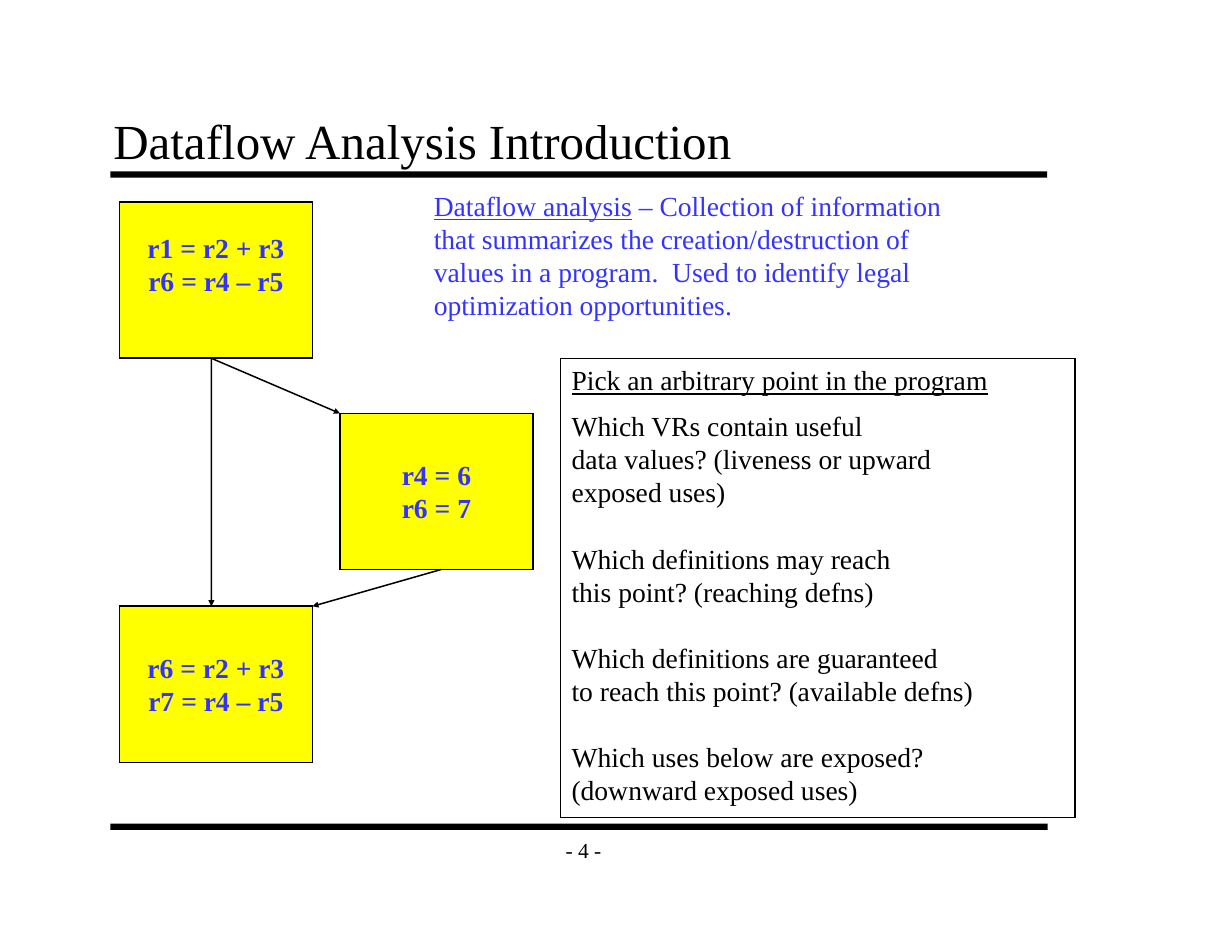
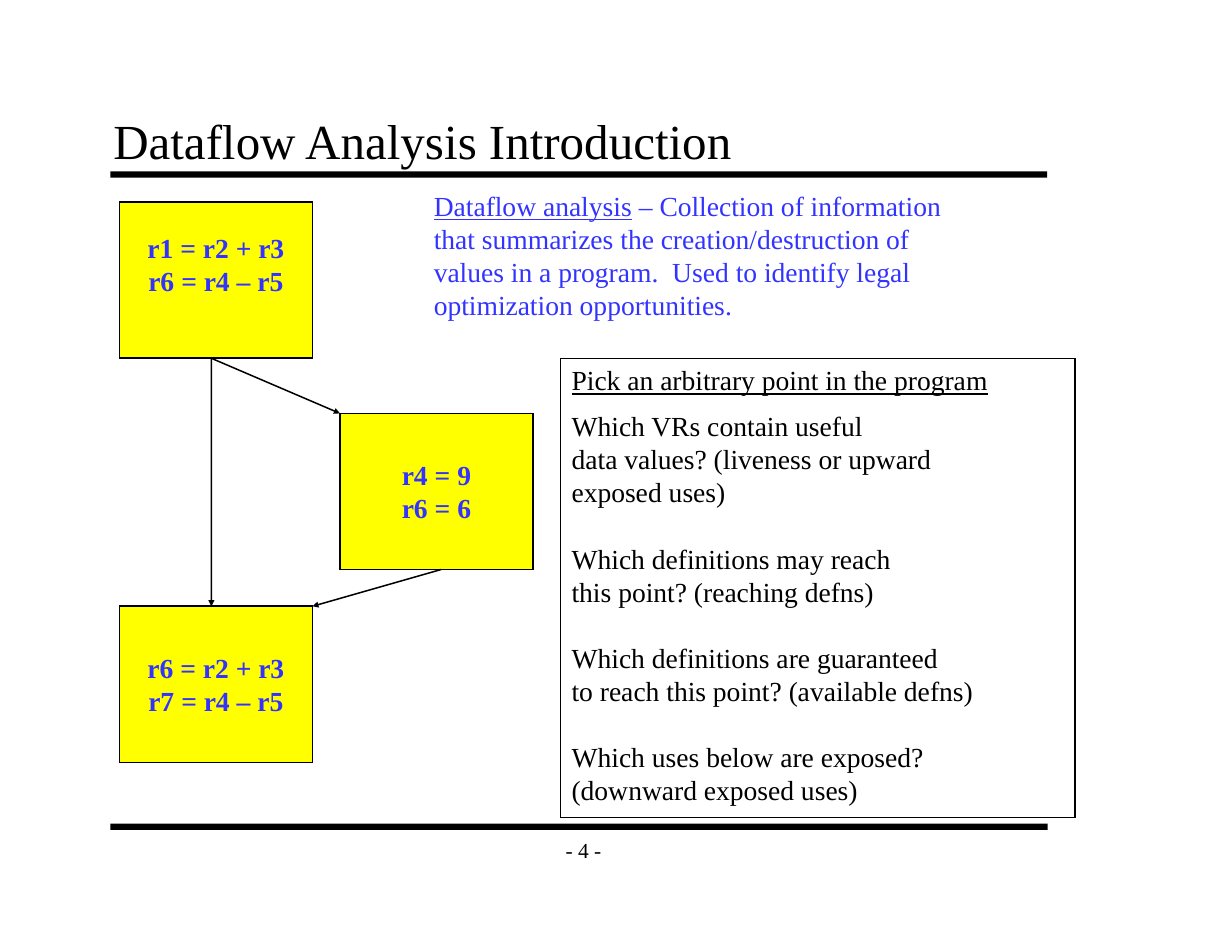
6: 6 -> 9
7: 7 -> 6
